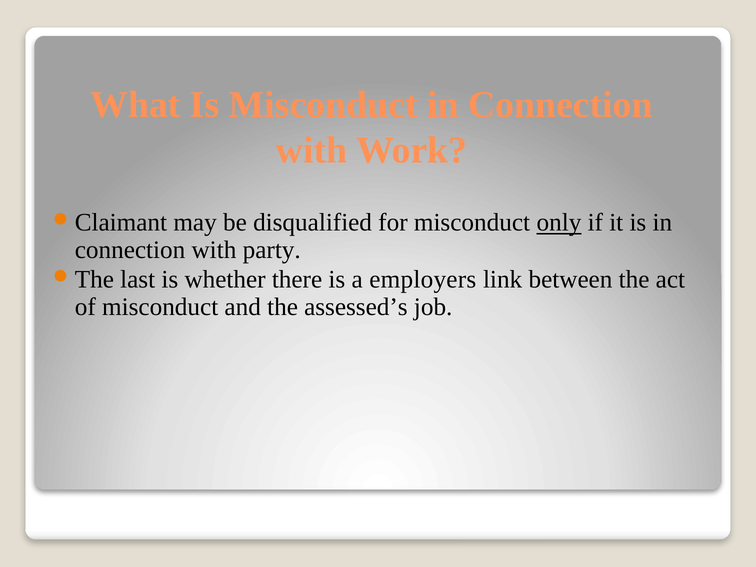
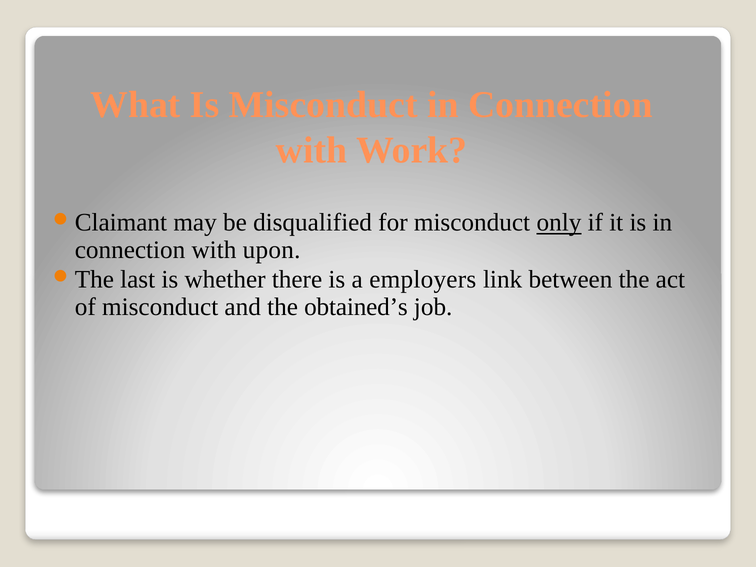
party: party -> upon
assessed’s: assessed’s -> obtained’s
